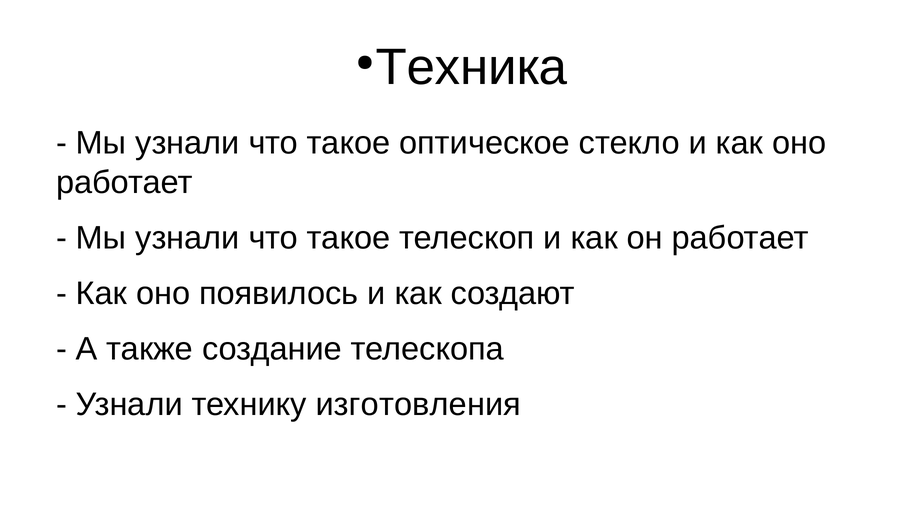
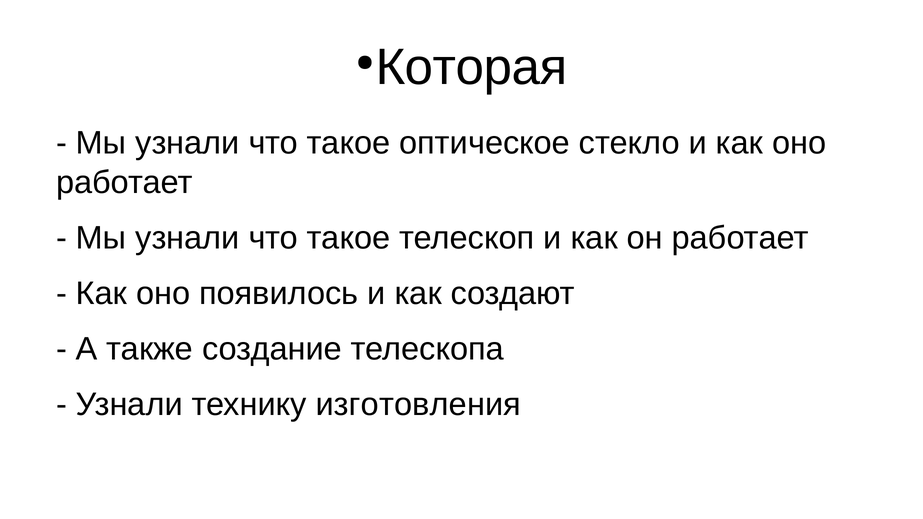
Техника: Техника -> Которая
